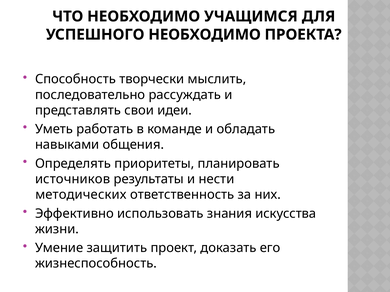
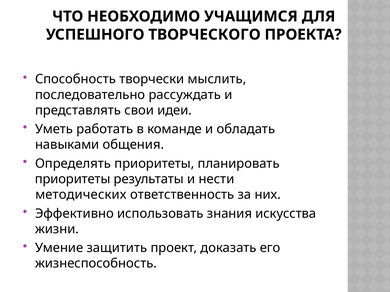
УСПЕШНОГО НЕОБХОДИМО: НЕОБХОДИМО -> ТВОРЧЕСКОГО
источников at (73, 179): источников -> приоритеты
